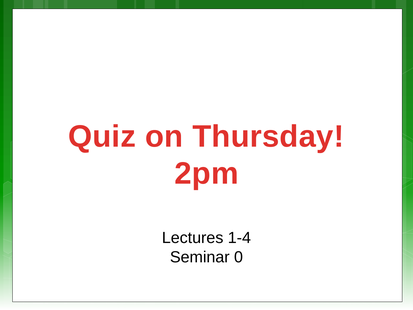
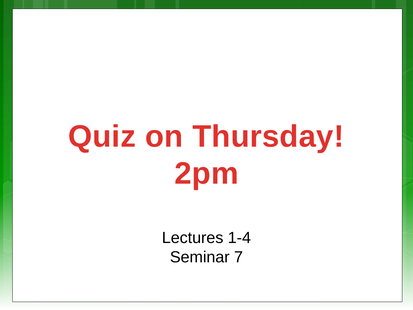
0: 0 -> 7
